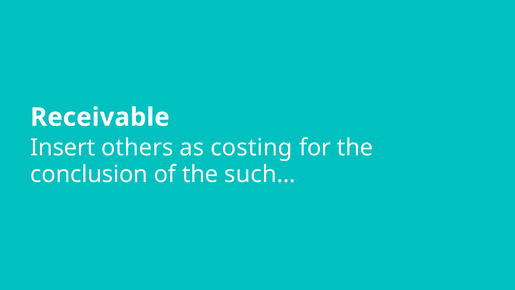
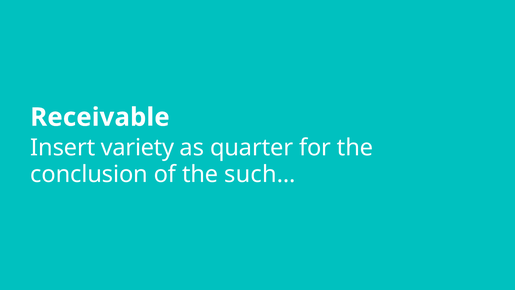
others: others -> variety
costing: costing -> quarter
